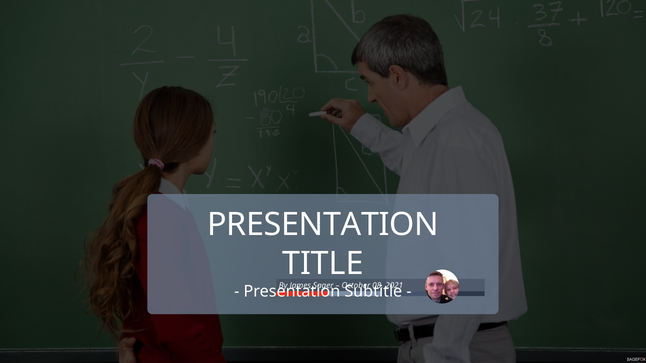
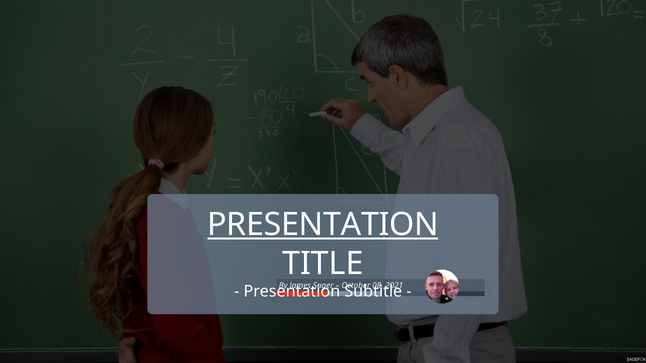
PRESENTATION at (323, 225) underline: none -> present
